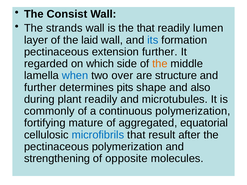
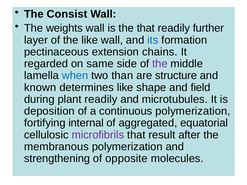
strands: strands -> weights
lumen: lumen -> further
the laid: laid -> like
extension further: further -> chains
which: which -> same
the at (160, 64) colour: orange -> purple
over: over -> than
further at (40, 88): further -> known
determines pits: pits -> like
also: also -> field
commonly: commonly -> deposition
mature: mature -> internal
microfibrils colour: blue -> purple
pectinaceous at (56, 147): pectinaceous -> membranous
